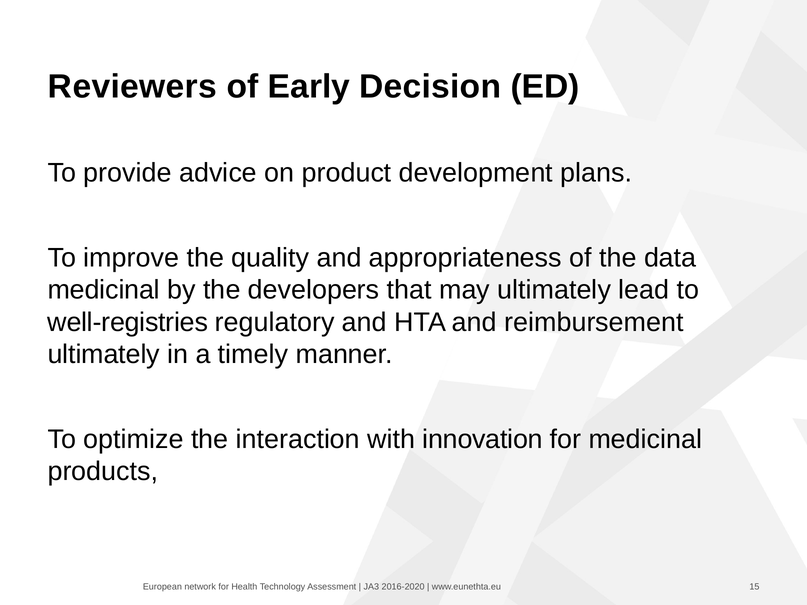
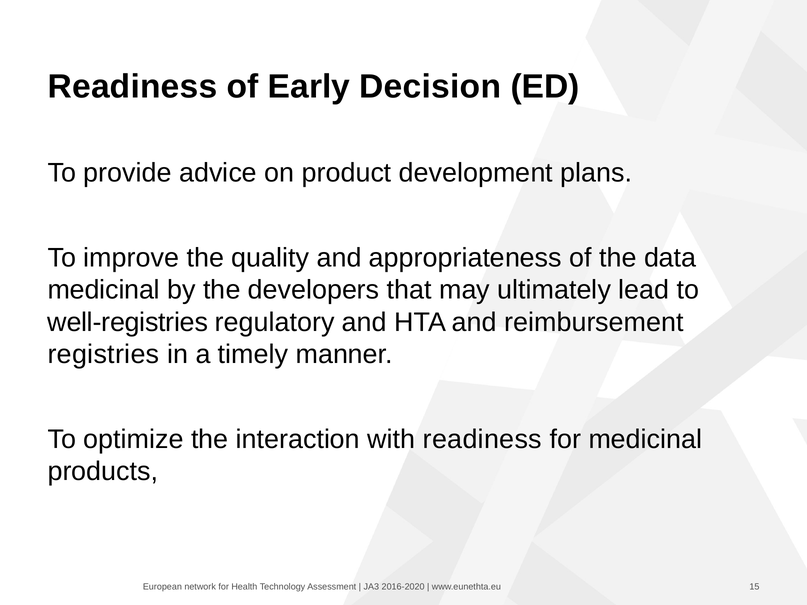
Reviewers at (132, 87): Reviewers -> Readiness
ultimately at (104, 355): ultimately -> registries
with innovation: innovation -> readiness
